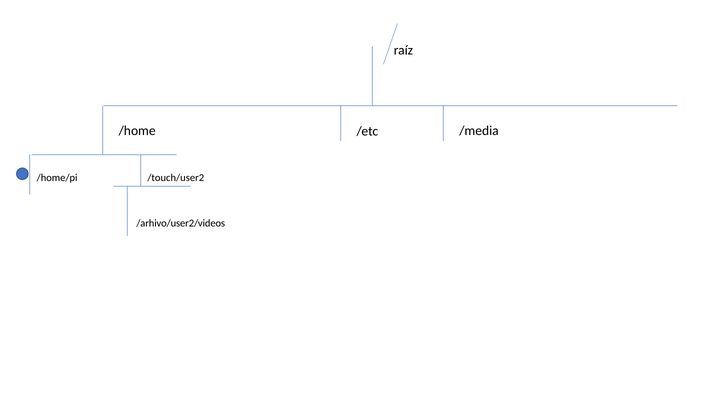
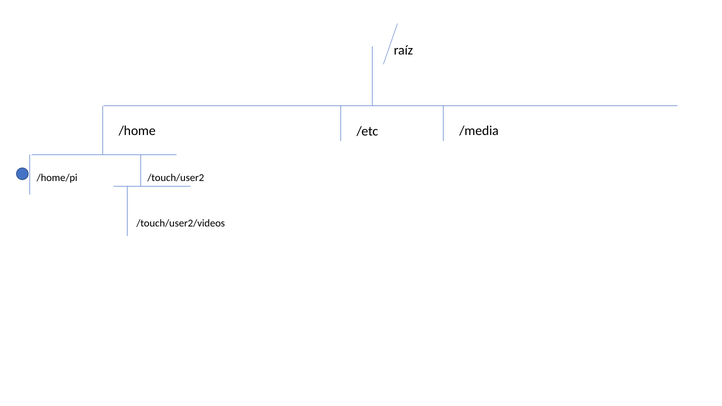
/arhivo/user2/videos: /arhivo/user2/videos -> /touch/user2/videos
